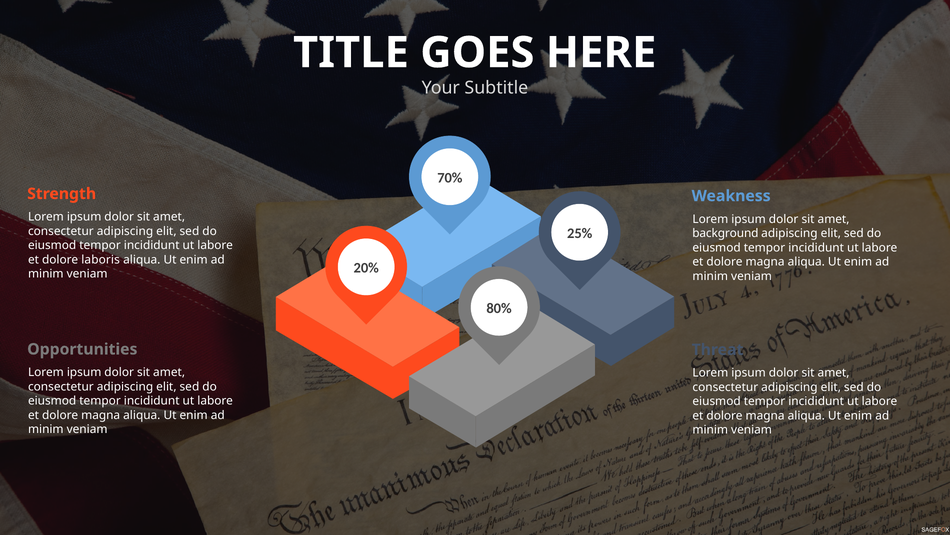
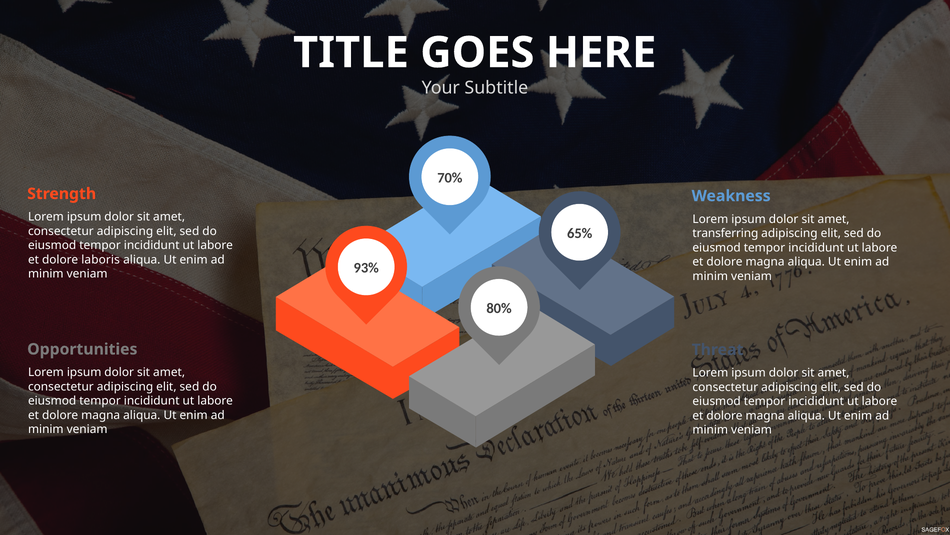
25%: 25% -> 65%
background: background -> transferring
20%: 20% -> 93%
